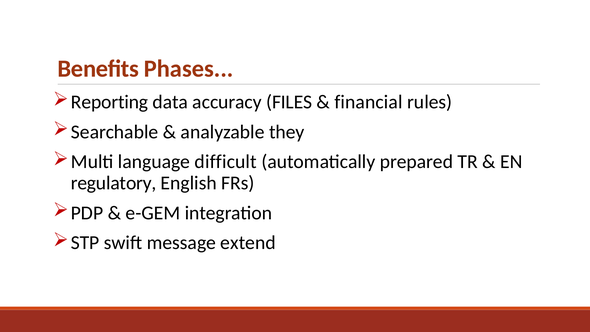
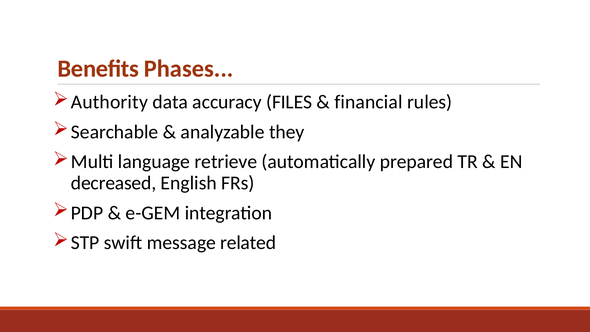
Reporting: Reporting -> Authority
difficult: difficult -> retrieve
regulatory: regulatory -> decreased
extend: extend -> related
